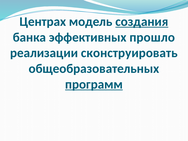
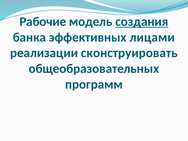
Центрах: Центрах -> Рабочие
прошло: прошло -> лицами
программ underline: present -> none
